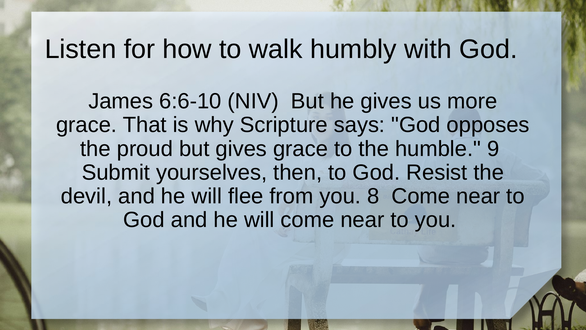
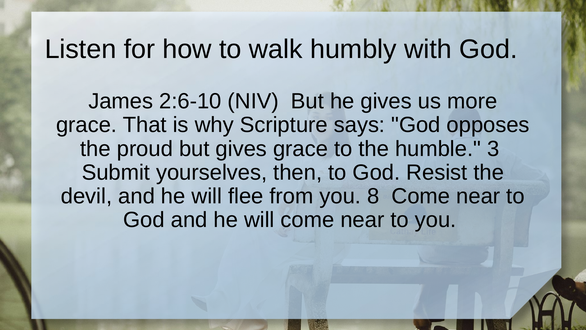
6:6-10: 6:6-10 -> 2:6-10
9: 9 -> 3
